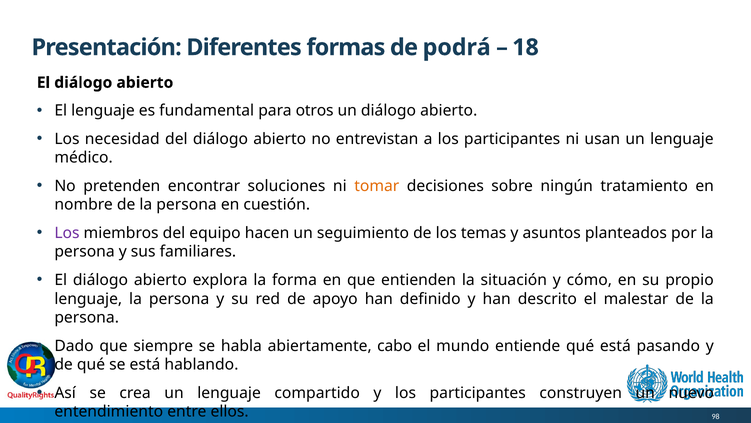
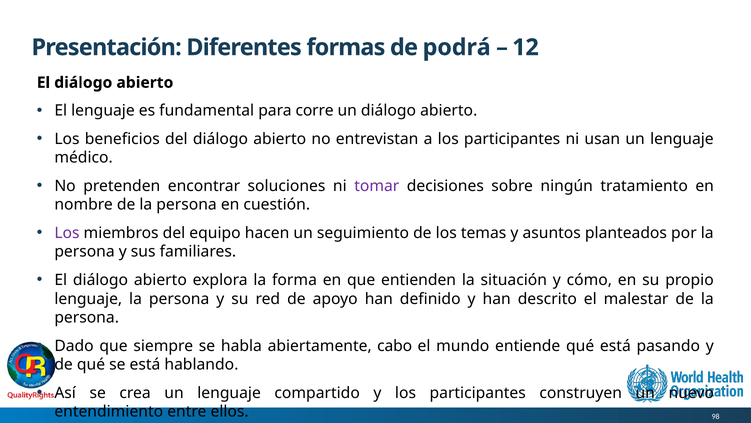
18: 18 -> 12
otros: otros -> corre
necesidad: necesidad -> beneficios
tomar colour: orange -> purple
